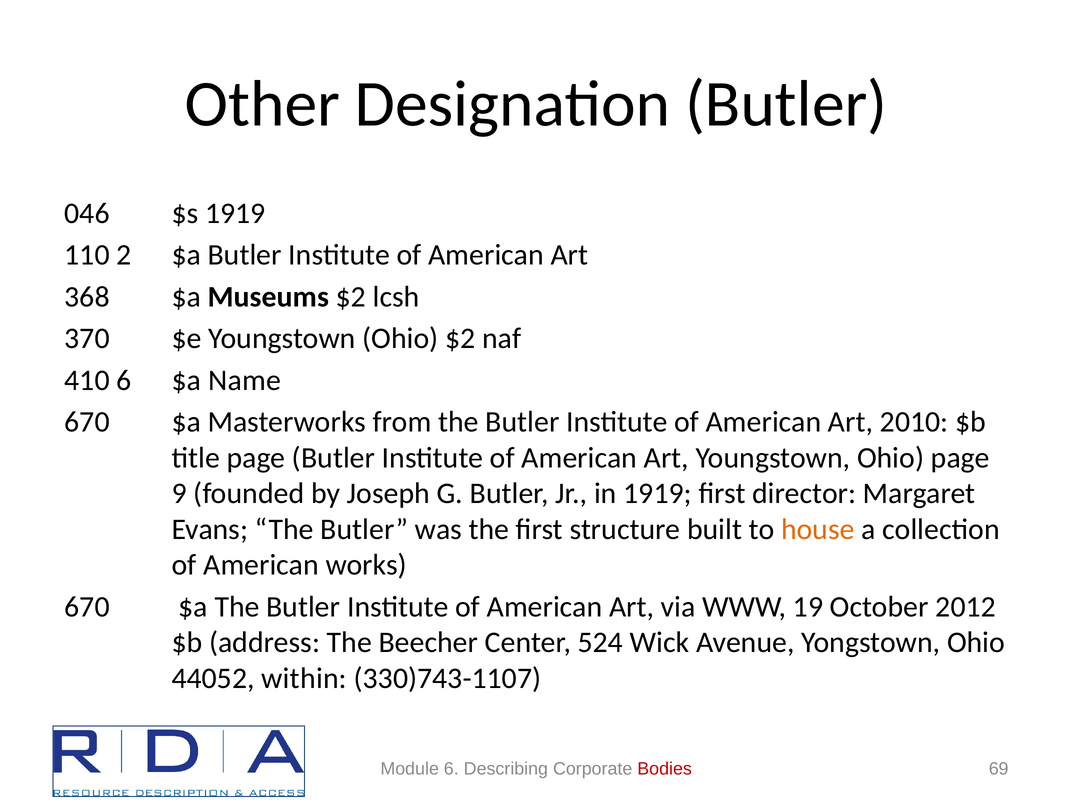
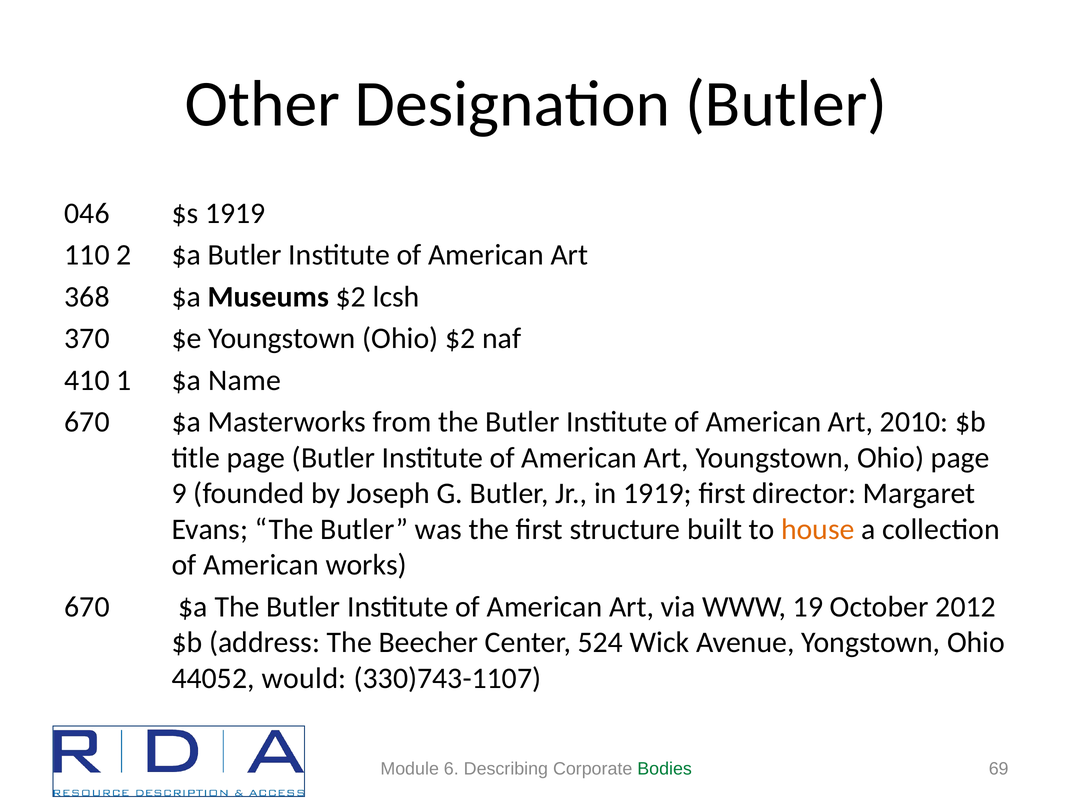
410 6: 6 -> 1
within: within -> would
Bodies colour: red -> green
